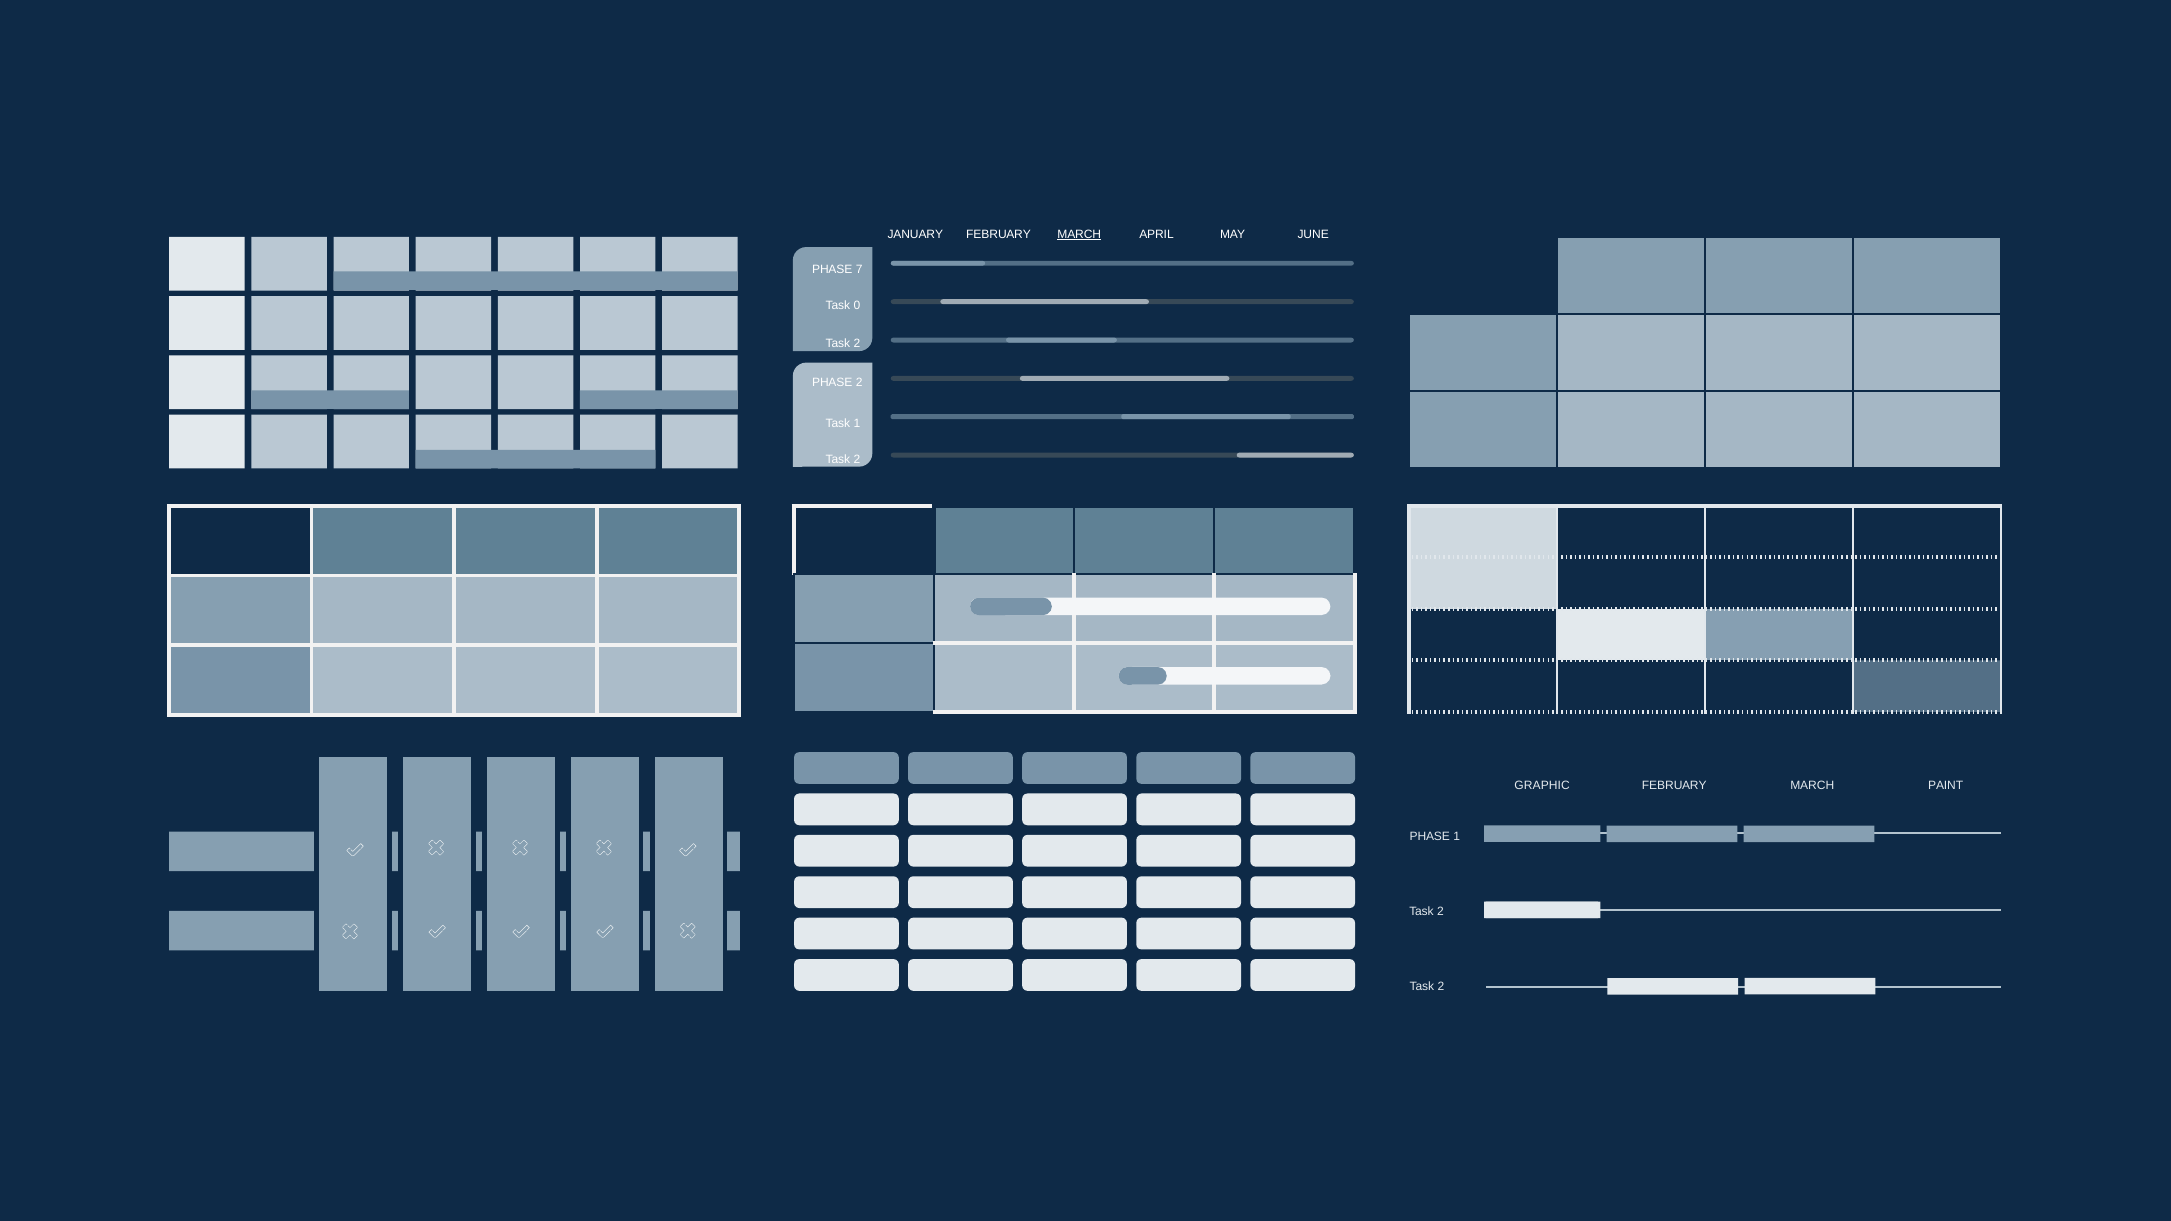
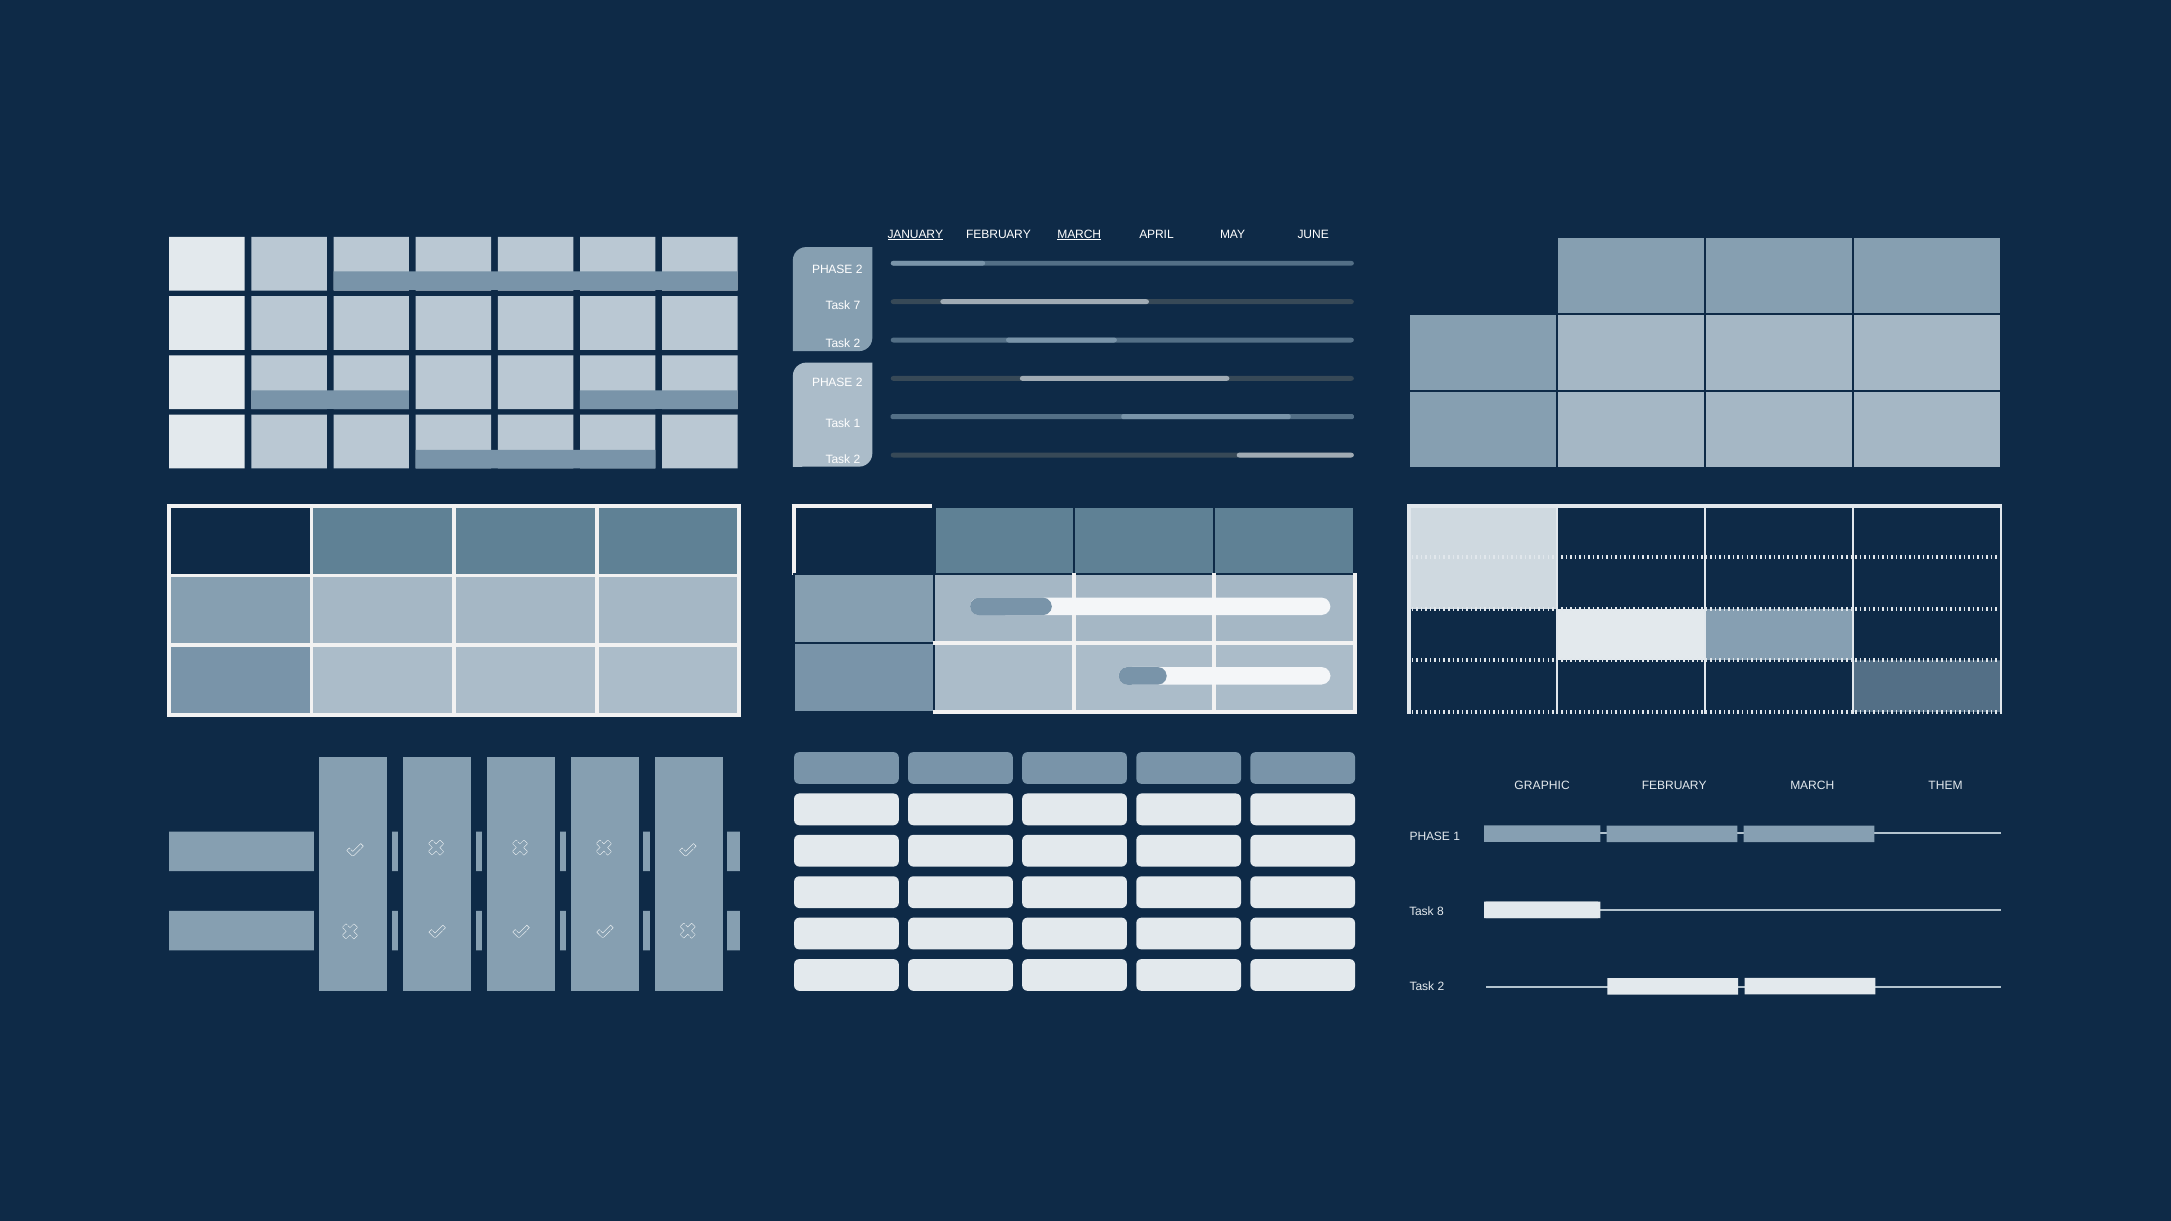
JANUARY underline: none -> present
7 at (859, 269): 7 -> 2
0: 0 -> 7
PAINT: PAINT -> THEM
2 at (1440, 912): 2 -> 8
